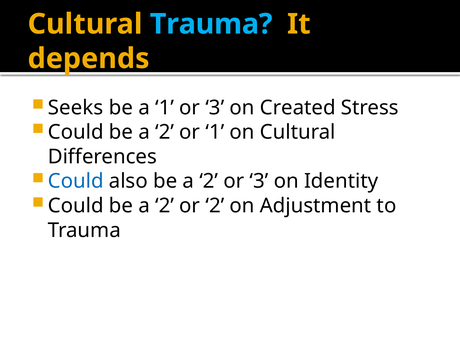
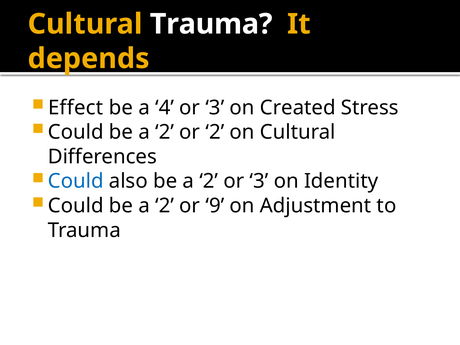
Trauma at (211, 24) colour: light blue -> white
Seeks: Seeks -> Effect
a 1: 1 -> 4
or 1: 1 -> 2
or 2: 2 -> 9
